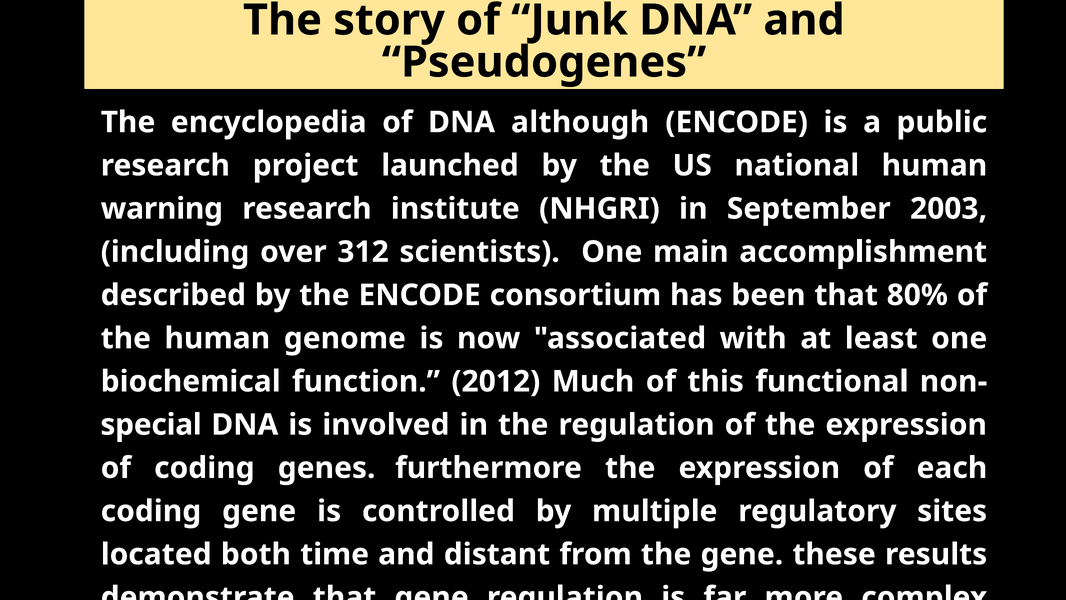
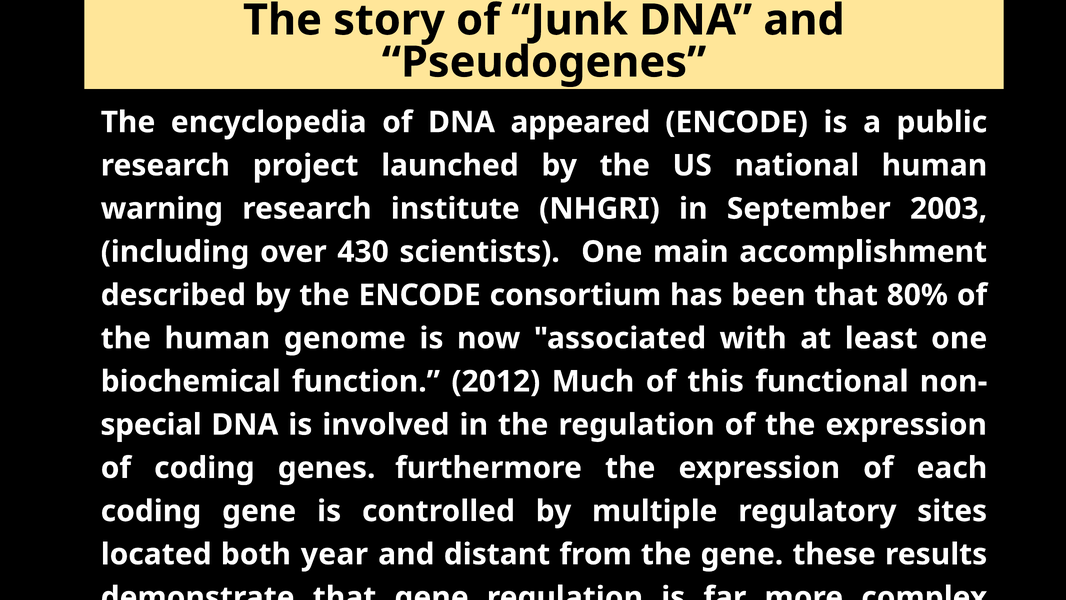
although: although -> appeared
312: 312 -> 430
time: time -> year
